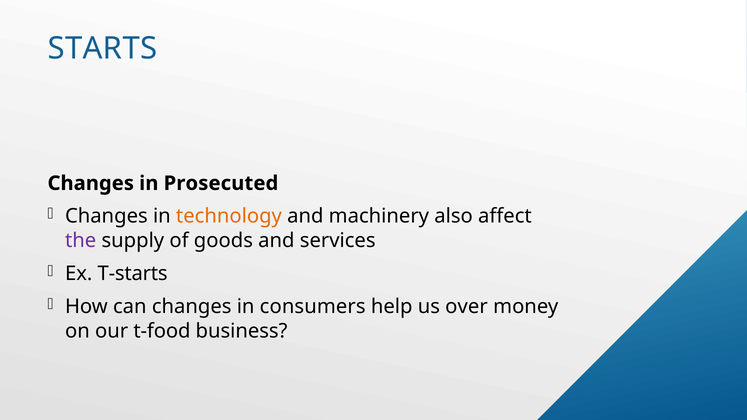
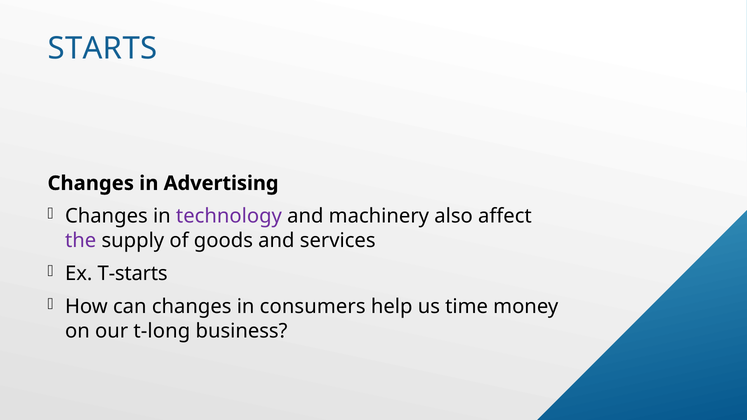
Prosecuted: Prosecuted -> Advertising
technology colour: orange -> purple
over: over -> time
t-food: t-food -> t-long
